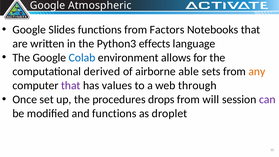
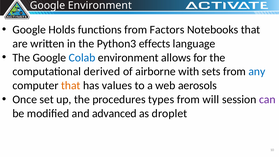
Google Atmospheric: Atmospheric -> Environment
Slides: Slides -> Holds
able: able -> with
any colour: orange -> blue
that at (71, 85) colour: purple -> orange
through: through -> aerosols
drops: drops -> types
and functions: functions -> advanced
